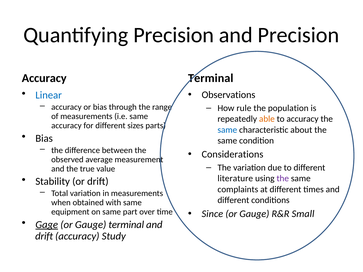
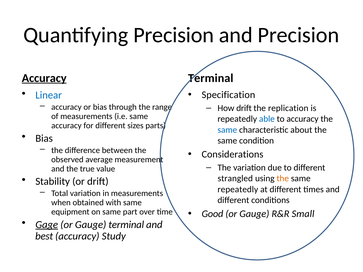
Accuracy at (44, 78) underline: none -> present
Observations: Observations -> Specification
How rule: rule -> drift
population: population -> replication
able colour: orange -> blue
literature: literature -> strangled
the at (283, 179) colour: purple -> orange
complaints at (238, 189): complaints -> repeatedly
Since: Since -> Good
drift at (44, 236): drift -> best
